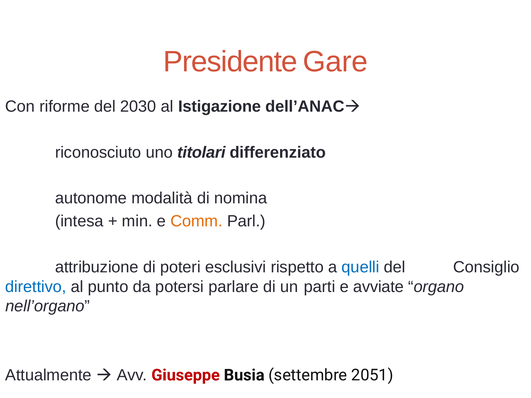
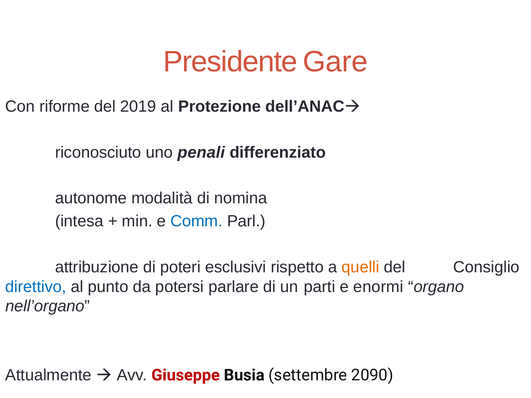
2030: 2030 -> 2019
Istigazione: Istigazione -> Protezione
titolari: titolari -> penali
Comm colour: orange -> blue
quelli colour: blue -> orange
avviate: avviate -> enormi
2051: 2051 -> 2090
